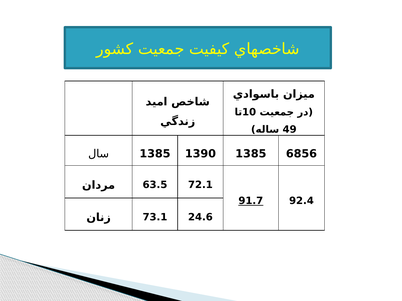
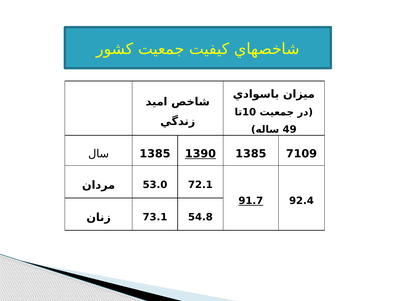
1390 underline: none -> present
6856: 6856 -> 7109
63.5: 63.5 -> 53.0
24.6: 24.6 -> 54.8
